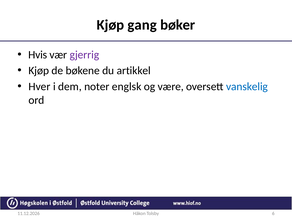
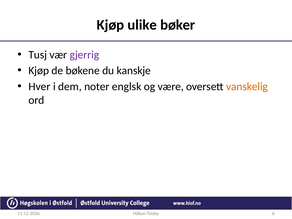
gang: gang -> ulike
Hvis: Hvis -> Tusj
artikkel: artikkel -> kanskje
vanskelig colour: blue -> orange
